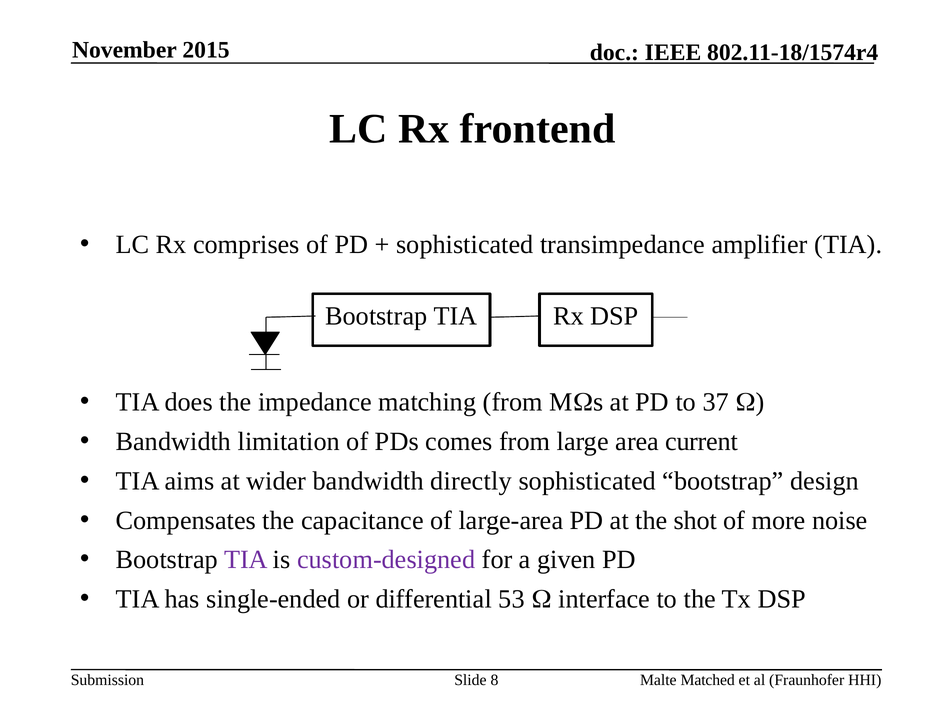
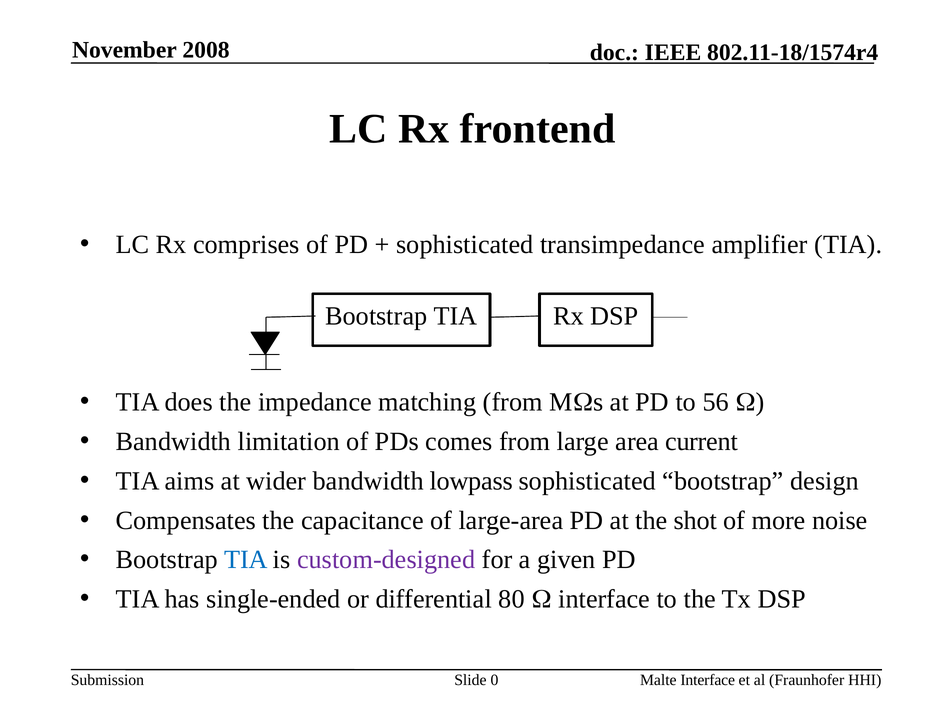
2015: 2015 -> 2008
37: 37 -> 56
directly: directly -> lowpass
TIA at (246, 560) colour: purple -> blue
53: 53 -> 80
8: 8 -> 0
Malte Matched: Matched -> Interface
